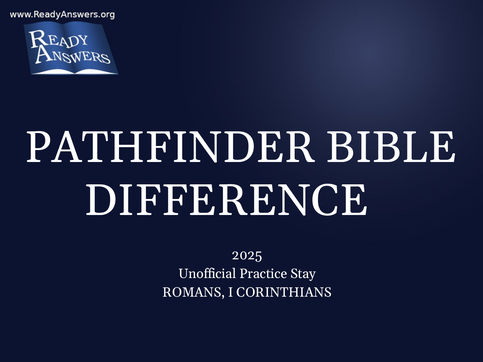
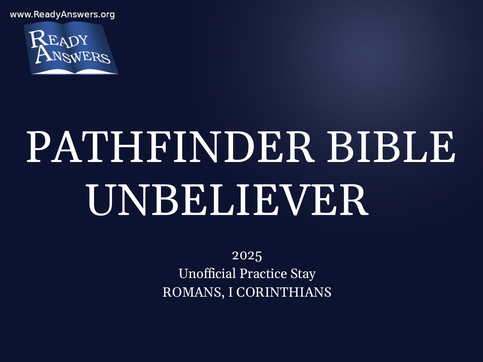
DIFFERENCE: DIFFERENCE -> UNBELIEVER
